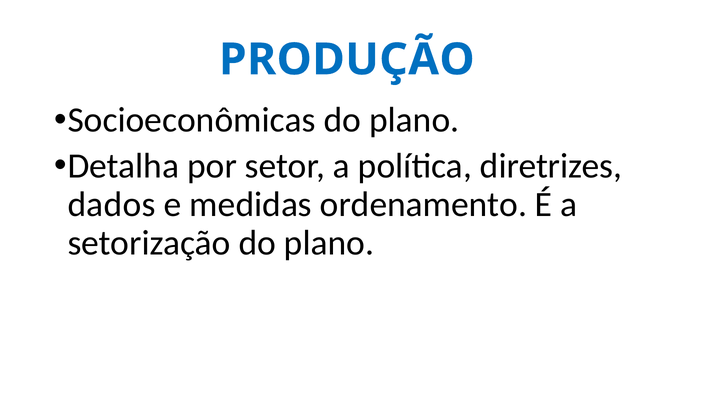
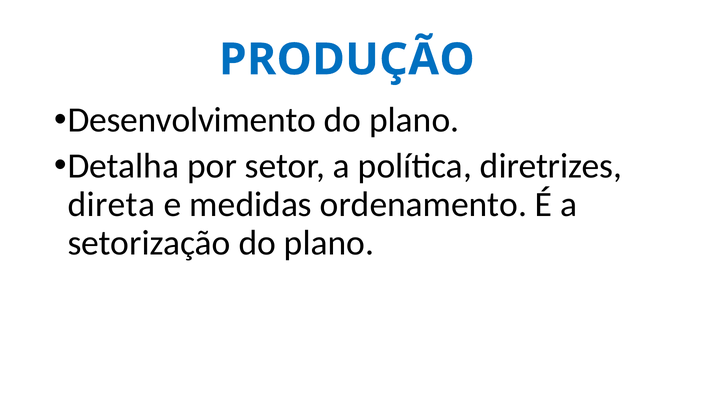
Socioeconômicas: Socioeconômicas -> Desenvolvimento
dados: dados -> direta
